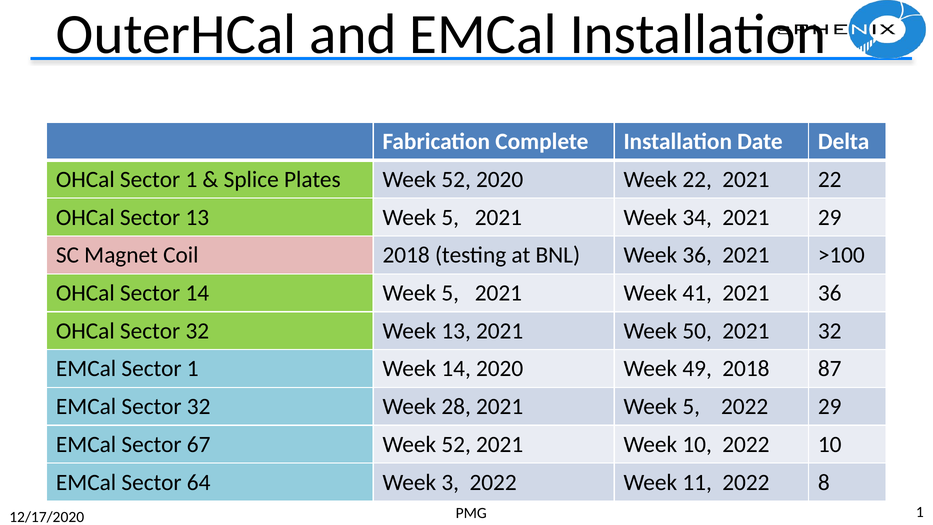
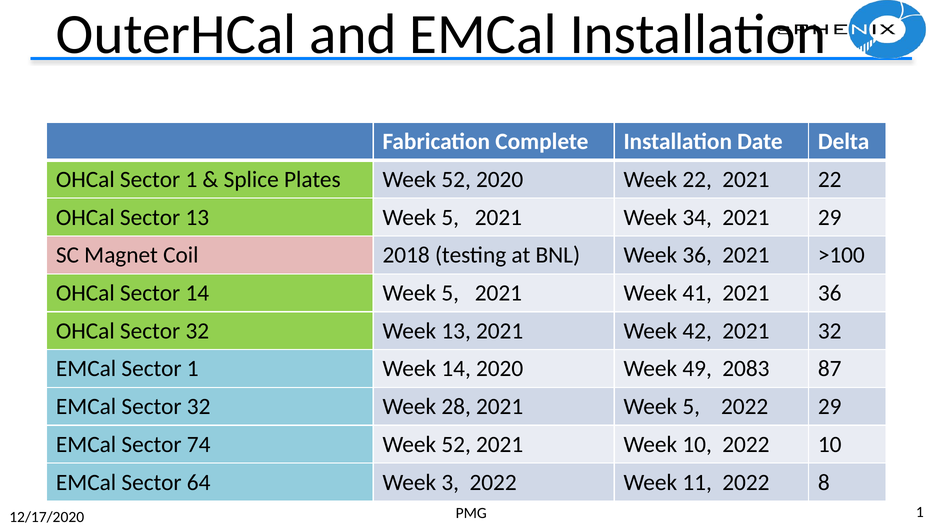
50: 50 -> 42
49 2018: 2018 -> 2083
67: 67 -> 74
